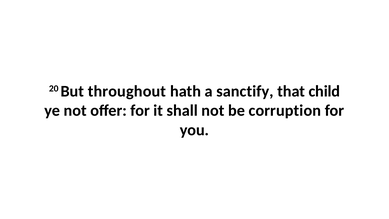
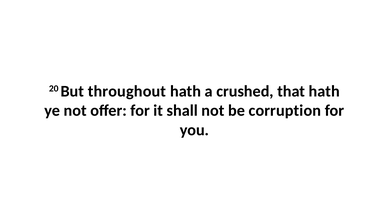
sanctify: sanctify -> crushed
that child: child -> hath
